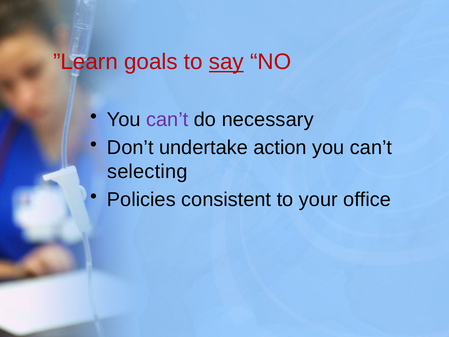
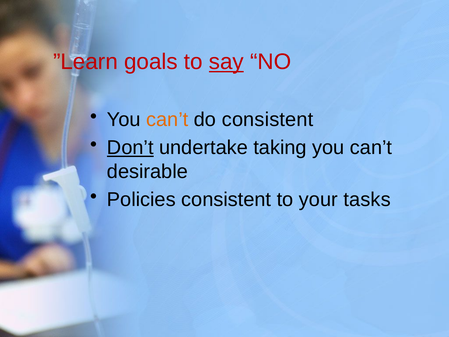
can’t at (167, 120) colour: purple -> orange
do necessary: necessary -> consistent
Don’t underline: none -> present
action: action -> taking
selecting: selecting -> desirable
office: office -> tasks
